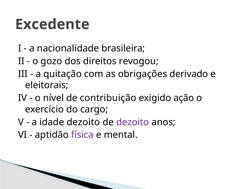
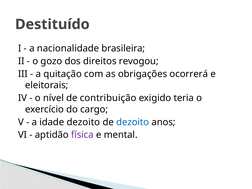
Excedente: Excedente -> Destituído
derivado: derivado -> ocorrerá
ação: ação -> teria
dezoito at (133, 122) colour: purple -> blue
